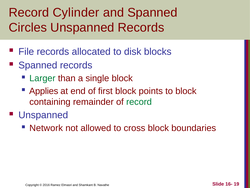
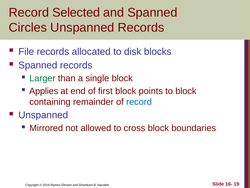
Cylinder: Cylinder -> Selected
record at (139, 102) colour: green -> blue
Network: Network -> Mirrored
